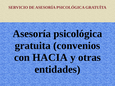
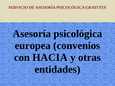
gratuita: gratuita -> europea
